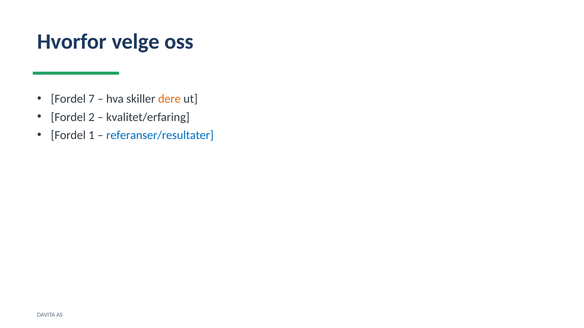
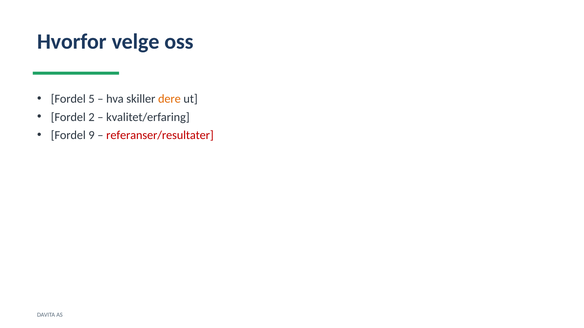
7: 7 -> 5
1: 1 -> 9
referanser/resultater colour: blue -> red
